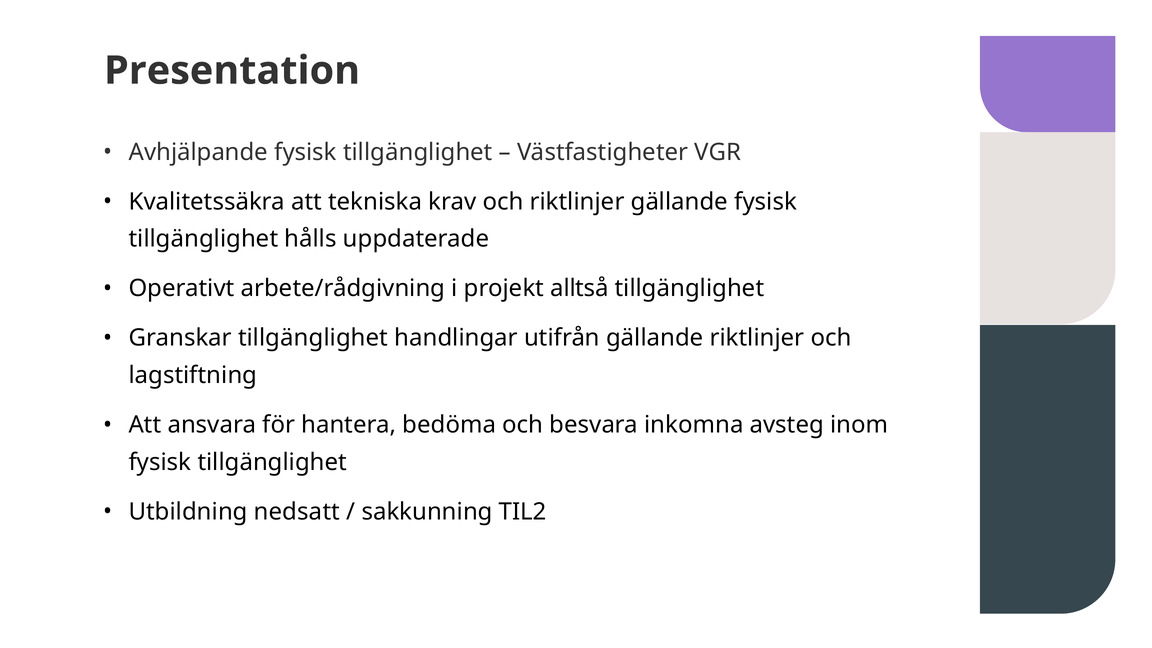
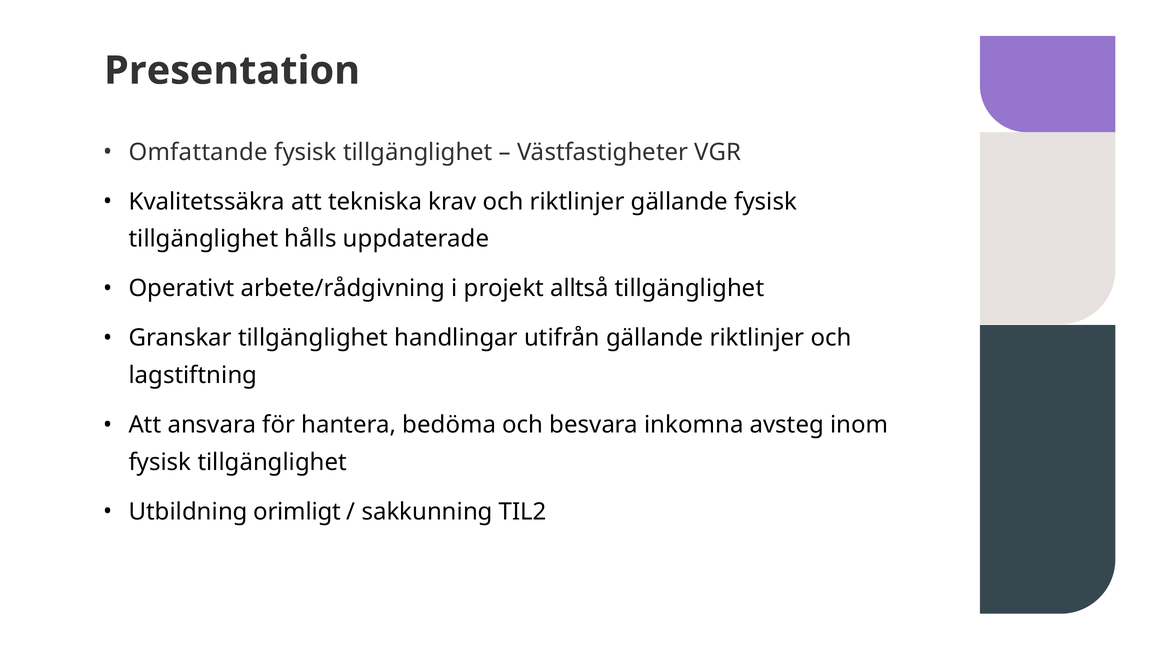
Avhjälpande: Avhjälpande -> Omfattande
nedsatt: nedsatt -> orimligt
